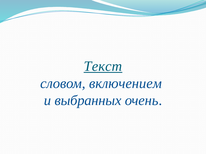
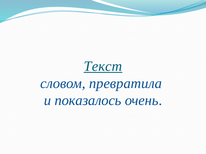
включением: включением -> превратила
выбранных: выбранных -> показалось
